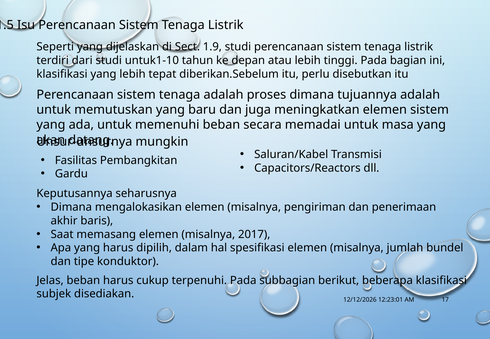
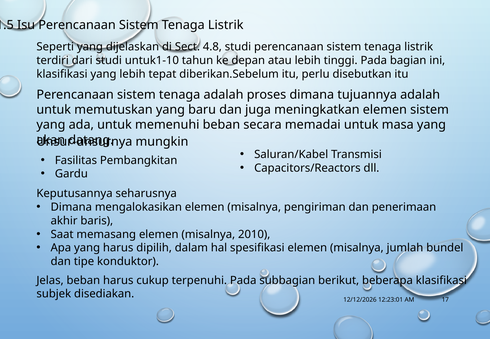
1.9: 1.9 -> 4.8
2017: 2017 -> 2010
